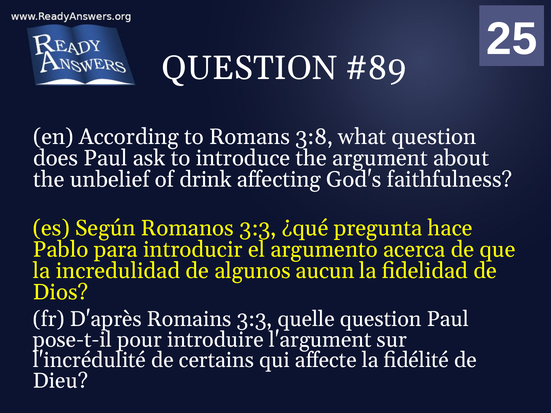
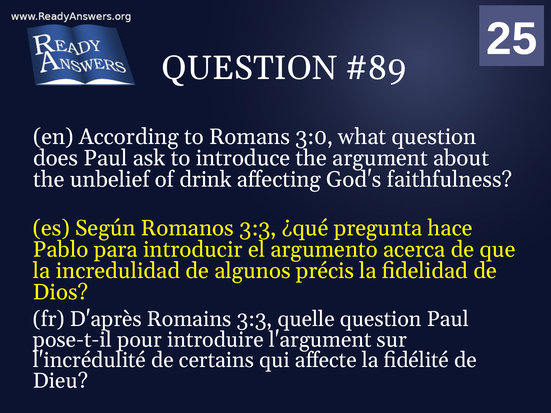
3:8: 3:8 -> 3:0
aucun: aucun -> précis
